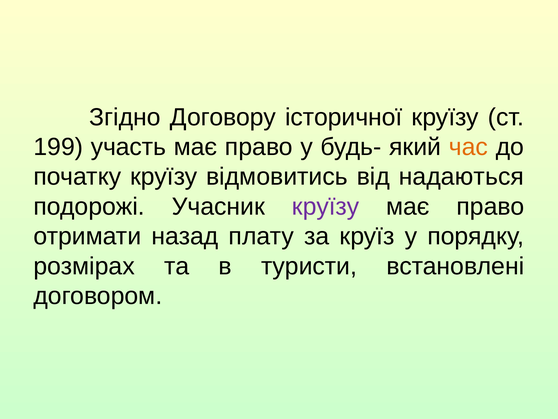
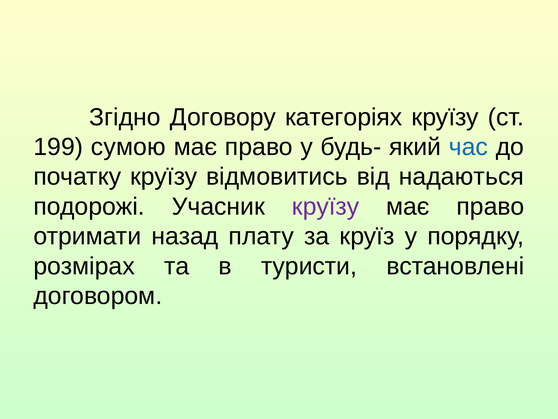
історичної: історичної -> категоріях
участь: участь -> сумою
час colour: orange -> blue
